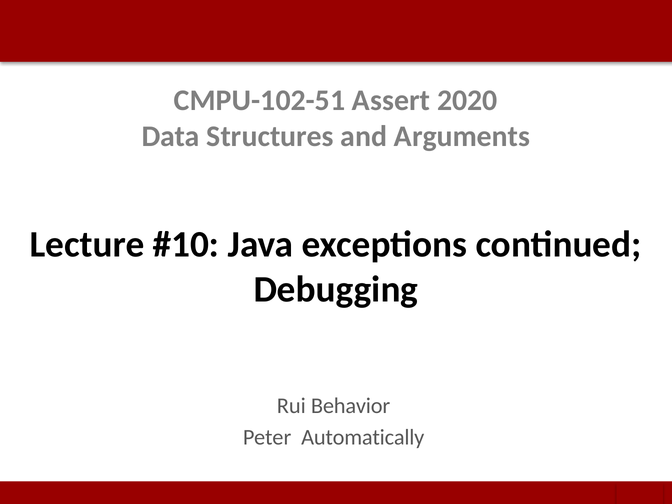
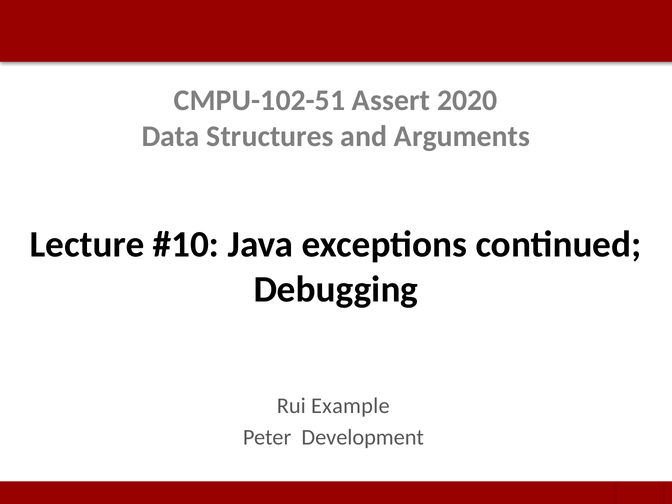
Behavior: Behavior -> Example
Automatically: Automatically -> Development
